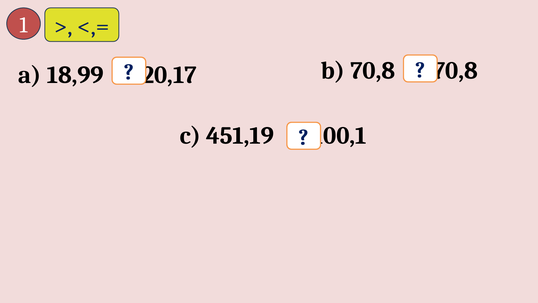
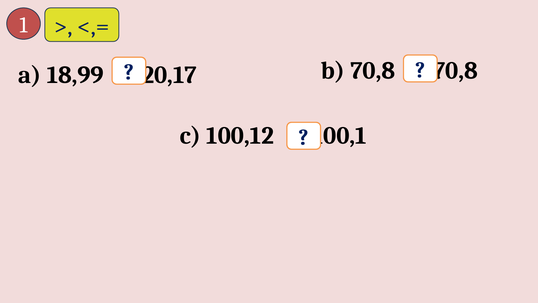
451,19: 451,19 -> 100,12
